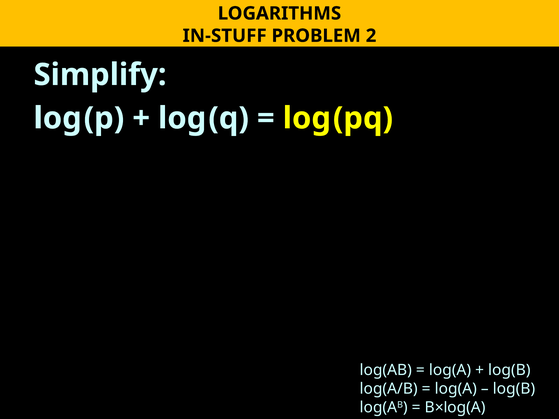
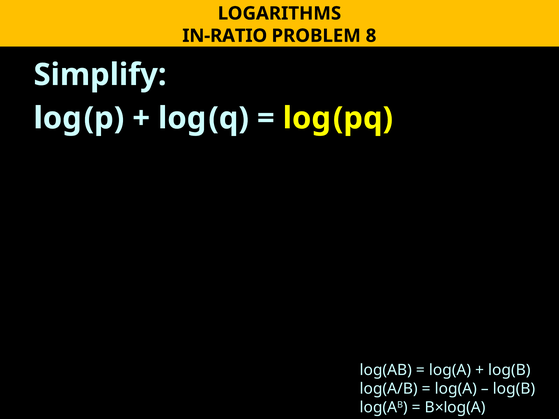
IN-STUFF: IN-STUFF -> IN-RATIO
2: 2 -> 8
